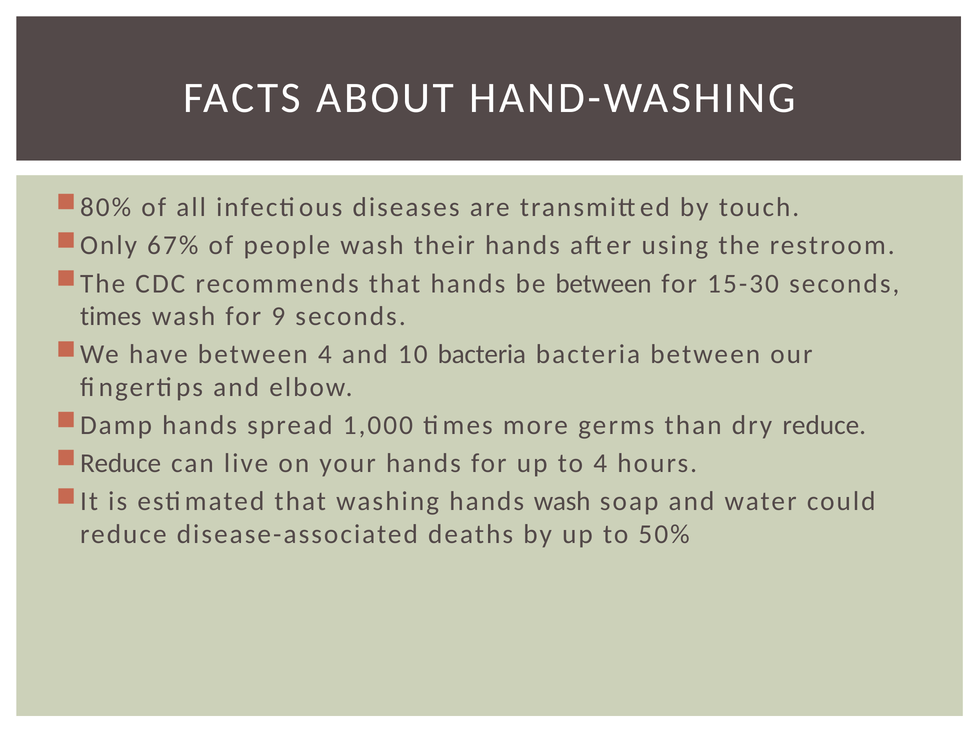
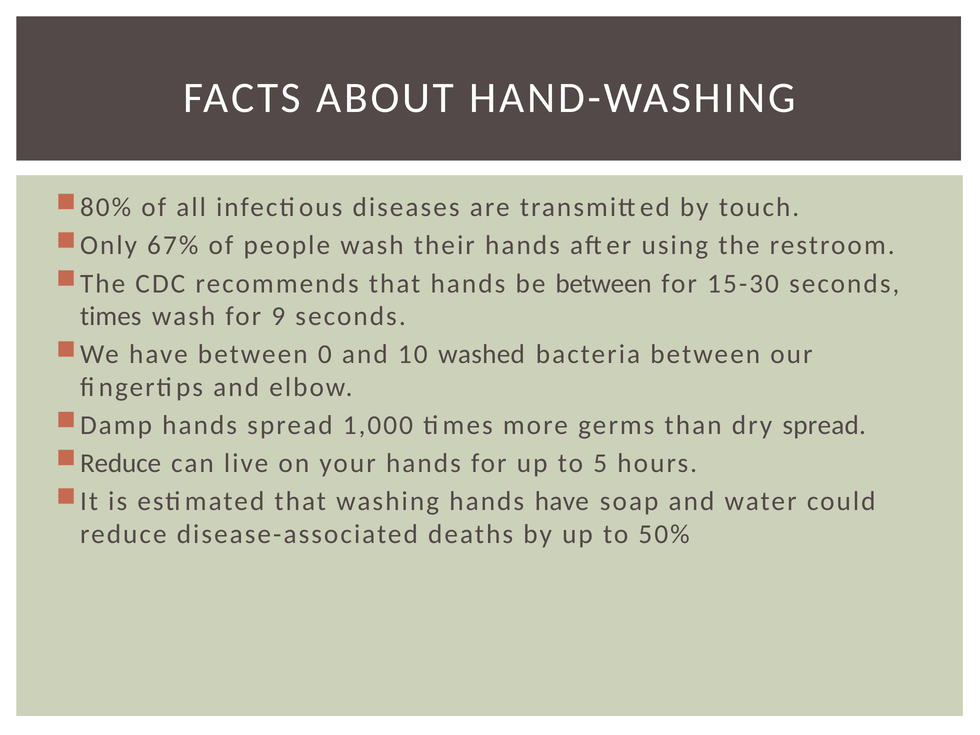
between 4: 4 -> 0
10 bacteria: bacteria -> washed
dry reduce: reduce -> spread
to 4: 4 -> 5
hands wash: wash -> have
